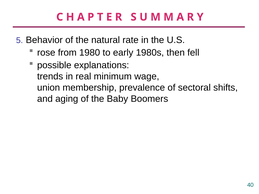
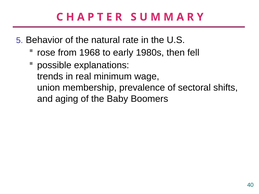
1980: 1980 -> 1968
